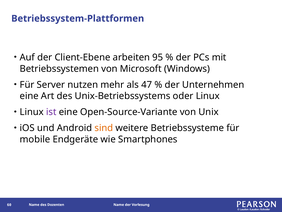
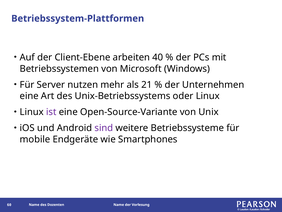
95: 95 -> 40
47: 47 -> 21
sind colour: orange -> purple
